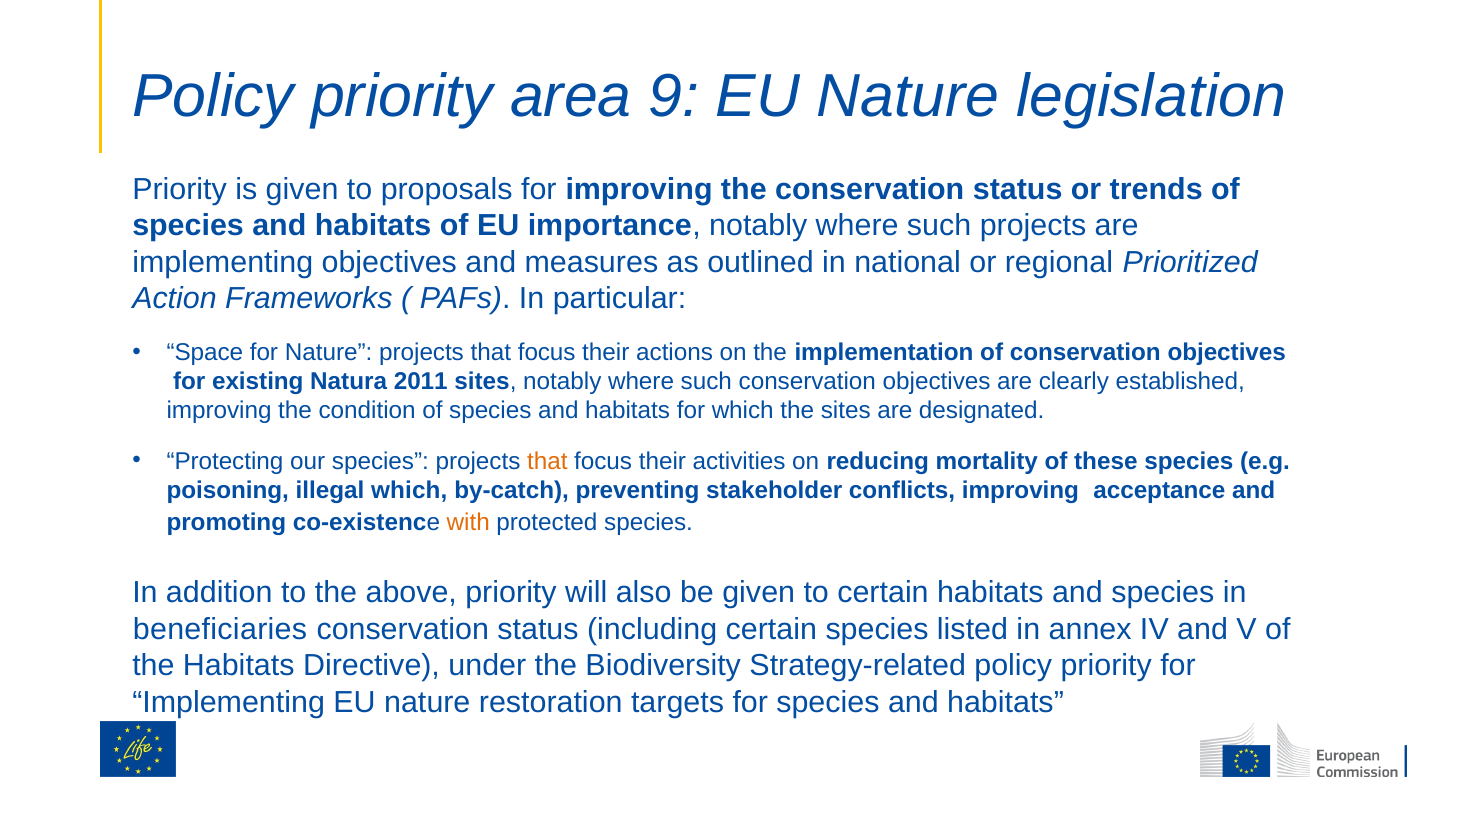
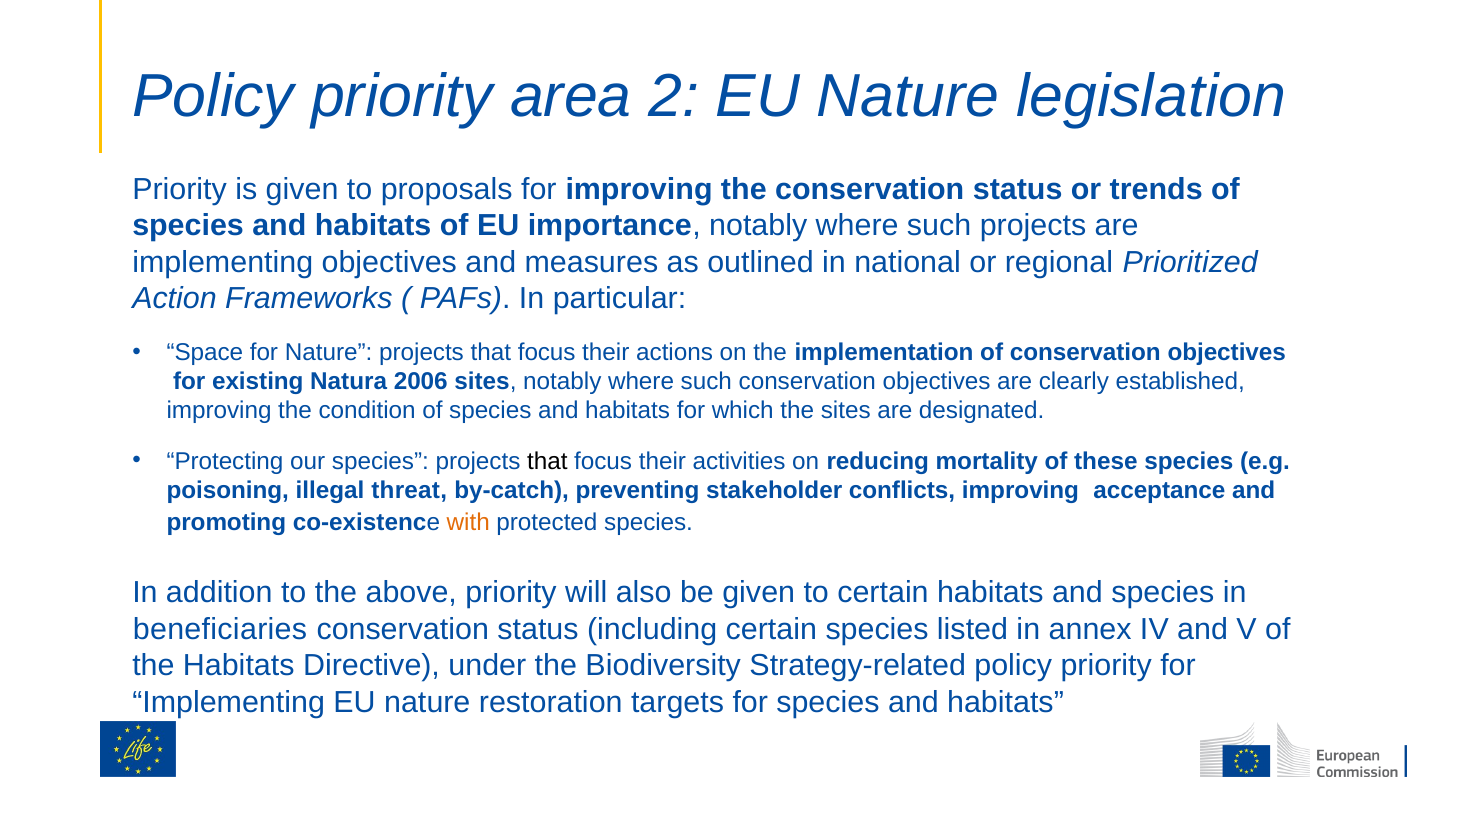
9: 9 -> 2
2011: 2011 -> 2006
that at (547, 462) colour: orange -> black
illegal which: which -> threat
